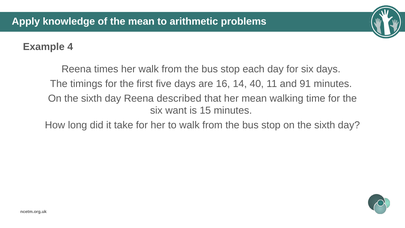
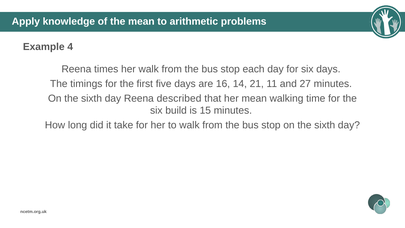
40: 40 -> 21
91: 91 -> 27
want: want -> build
